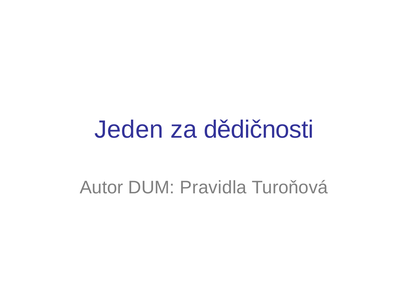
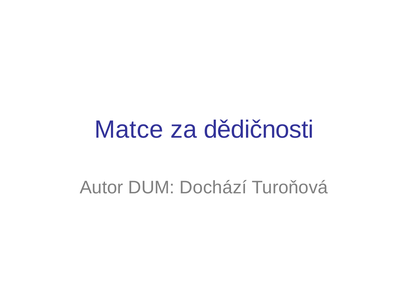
Jeden: Jeden -> Matce
Pravidla: Pravidla -> Dochází
